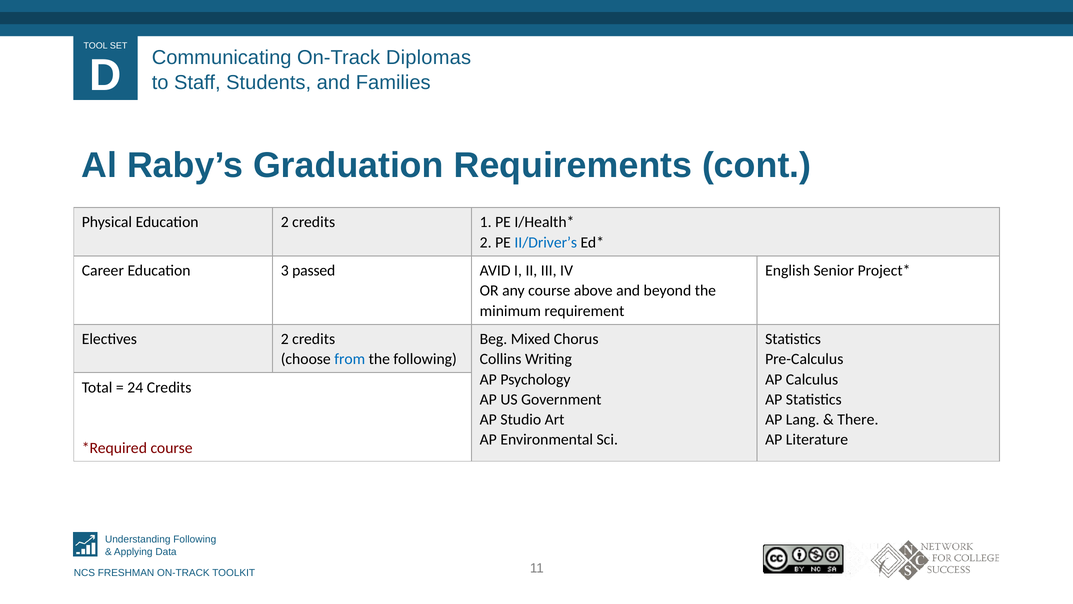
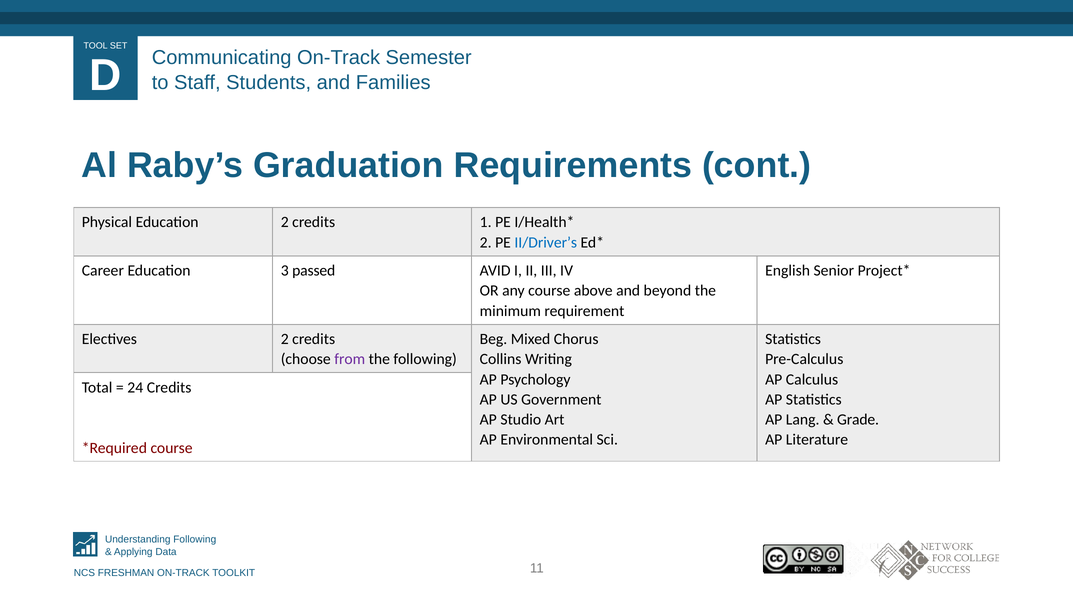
Diplomas: Diplomas -> Semester
from colour: blue -> purple
There: There -> Grade
